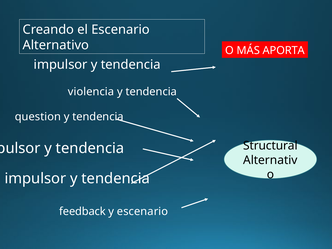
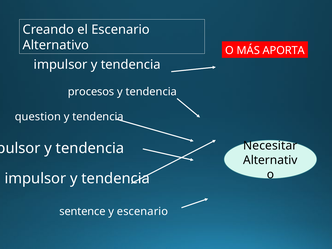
violencia: violencia -> procesos
Structural: Structural -> Necesitar
feedback: feedback -> sentence
